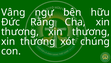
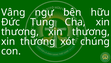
Rằng: Rằng -> Tung
